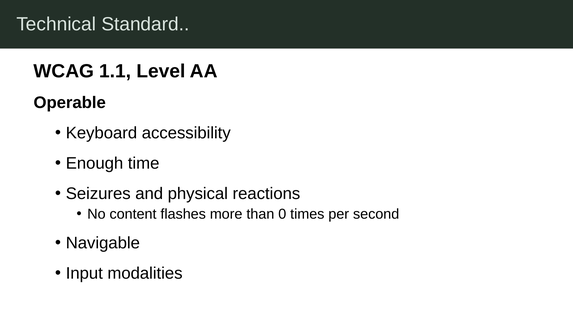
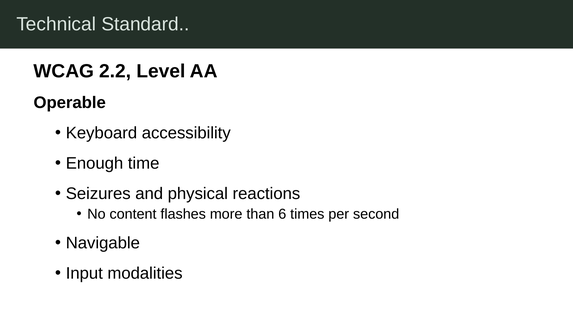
1.1: 1.1 -> 2.2
0: 0 -> 6
